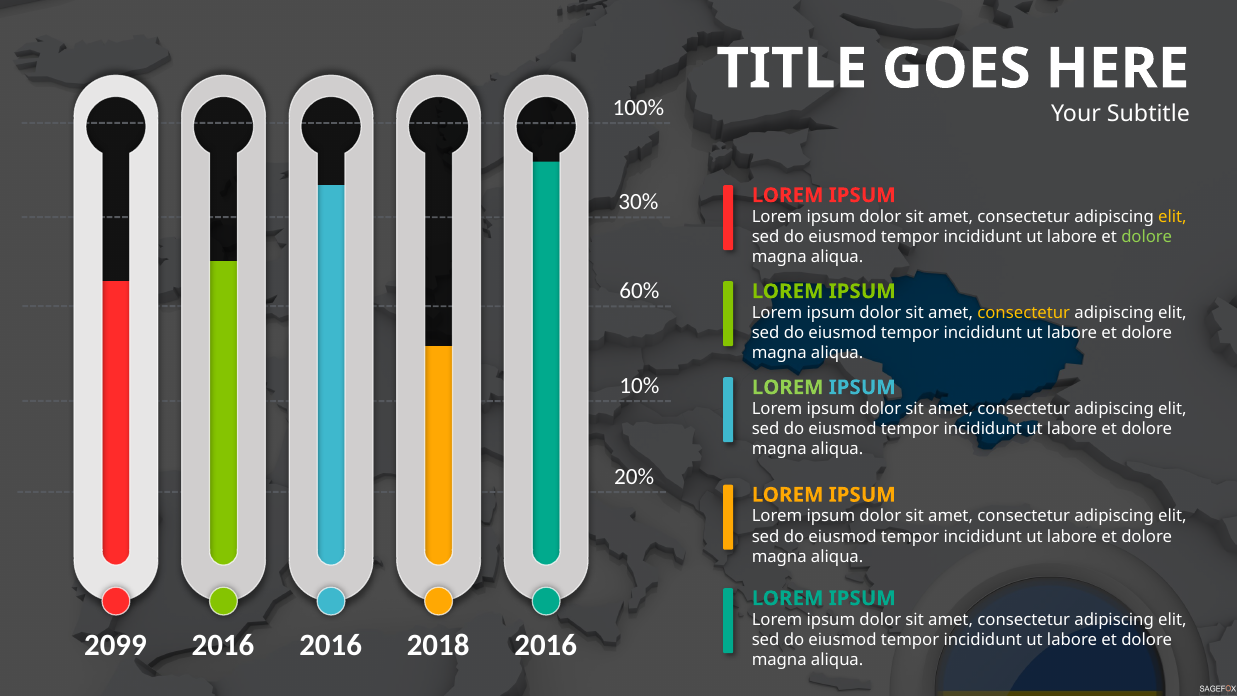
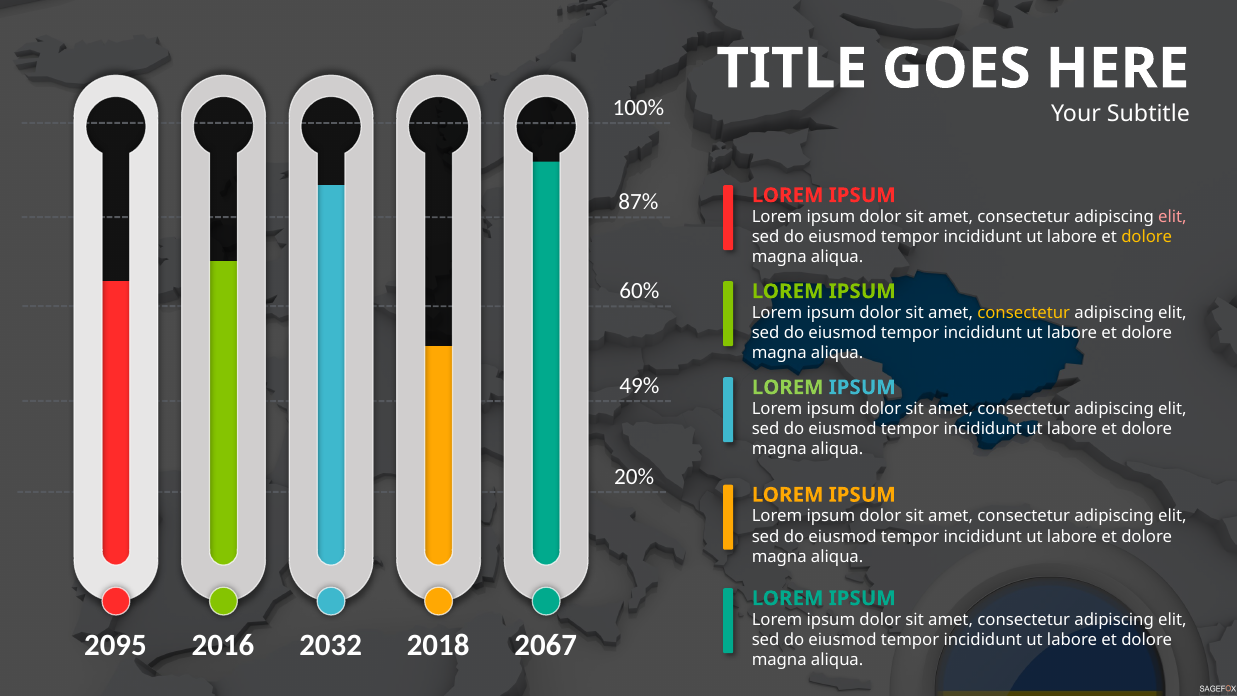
30%: 30% -> 87%
elit at (1172, 217) colour: yellow -> pink
dolore at (1147, 237) colour: light green -> yellow
10%: 10% -> 49%
2099: 2099 -> 2095
2016 2016: 2016 -> 2032
2018 2016: 2016 -> 2067
